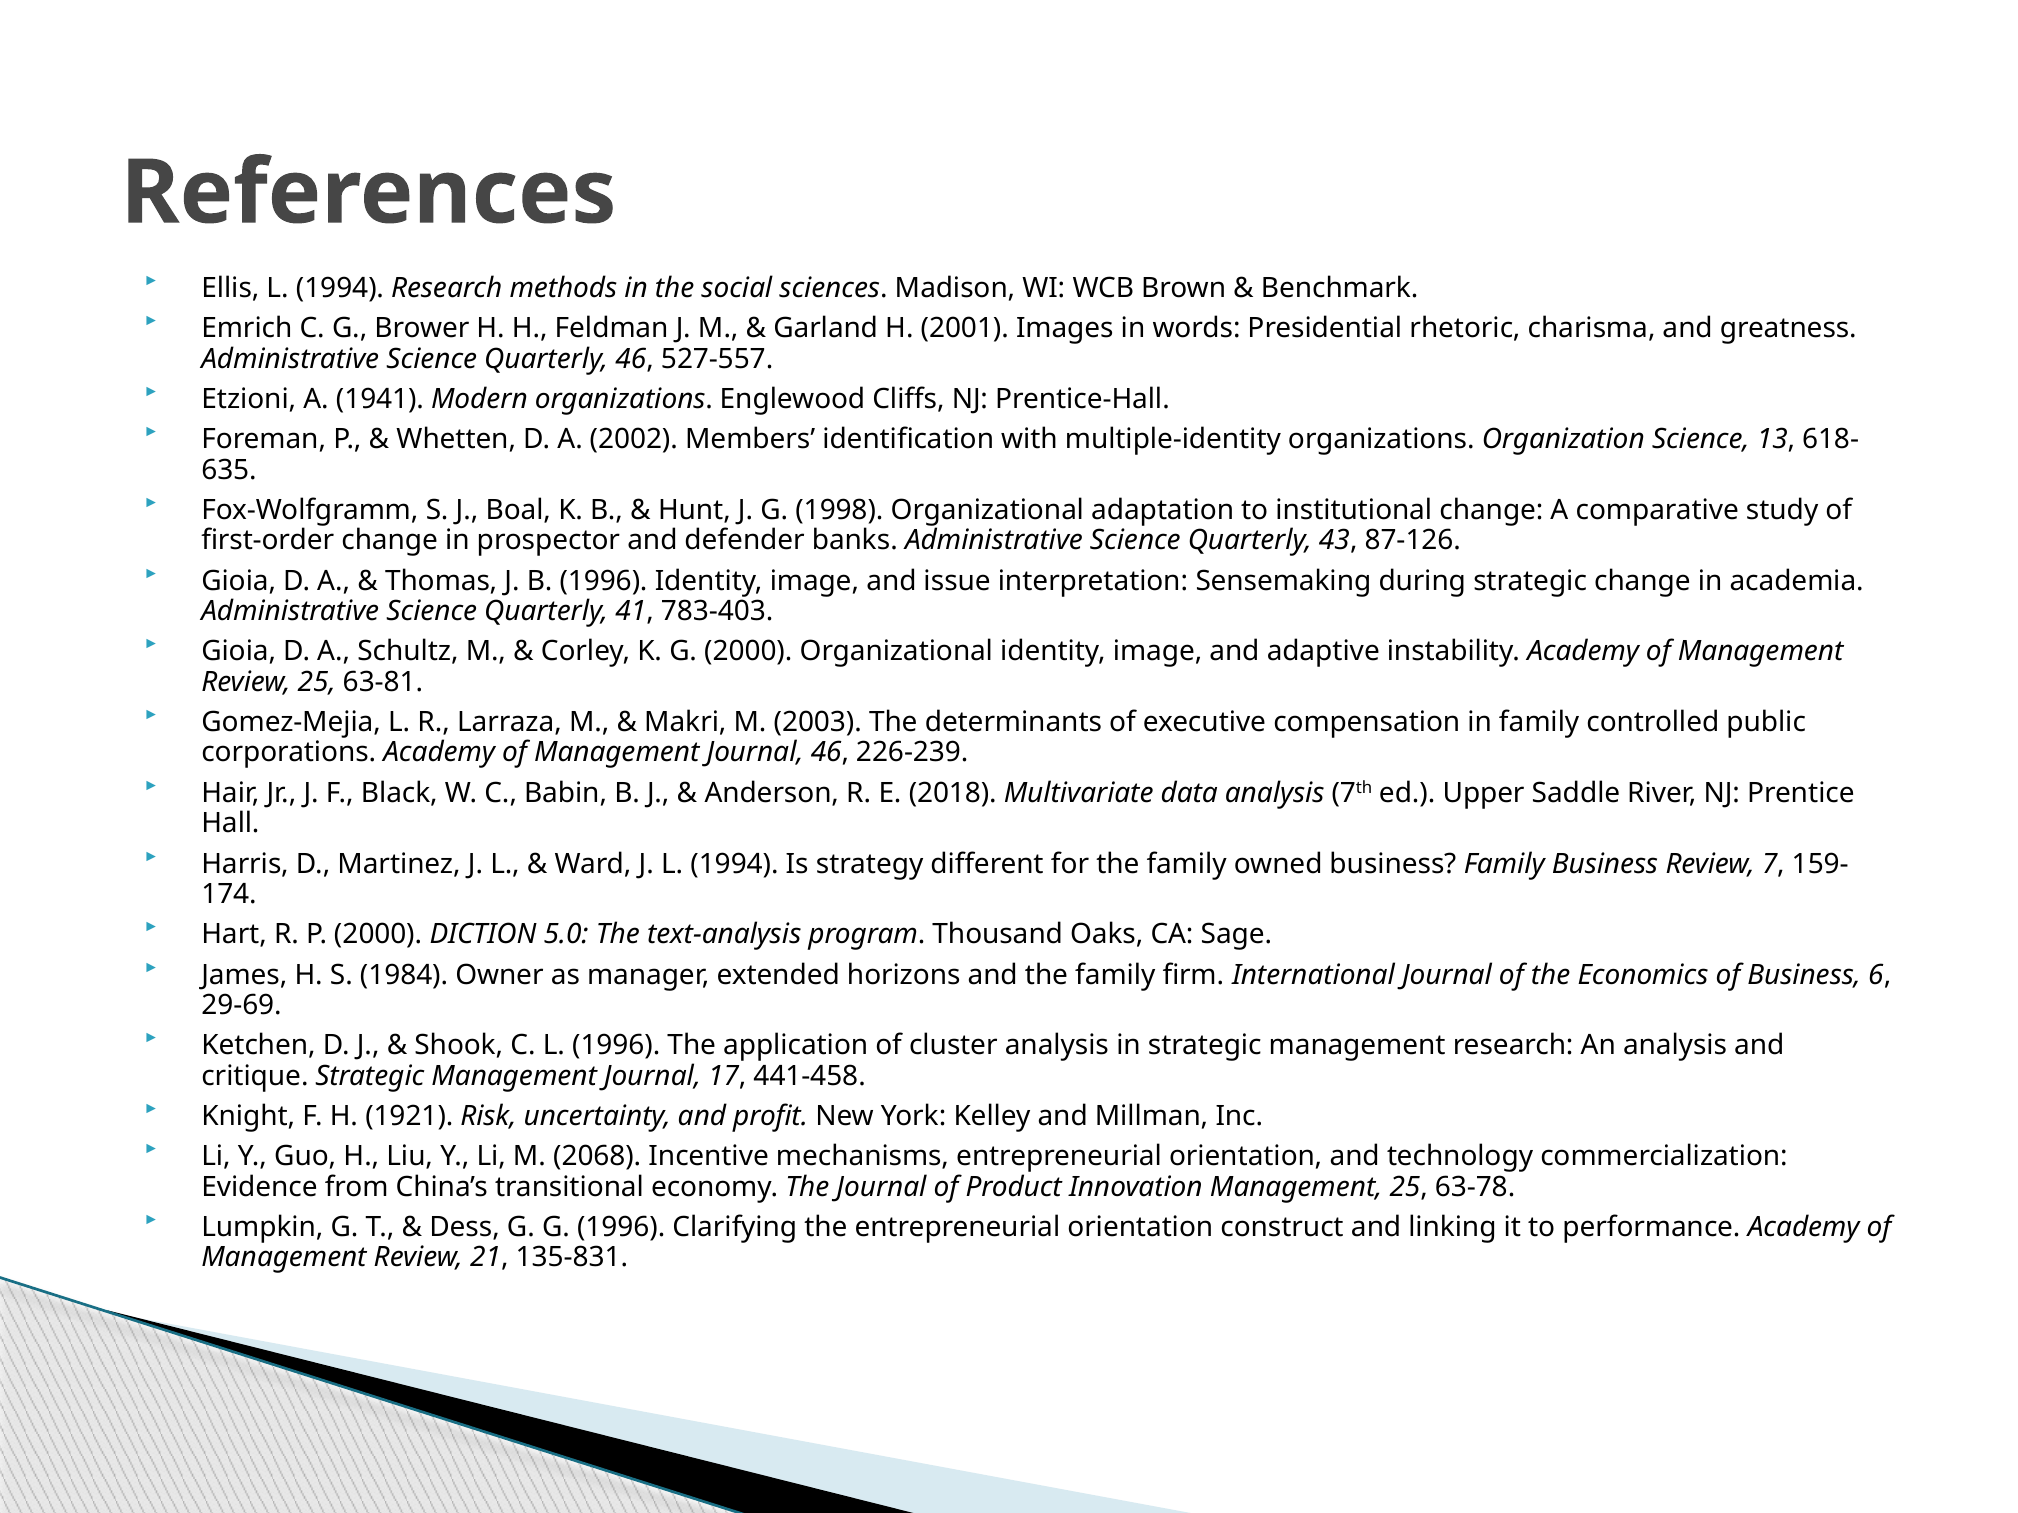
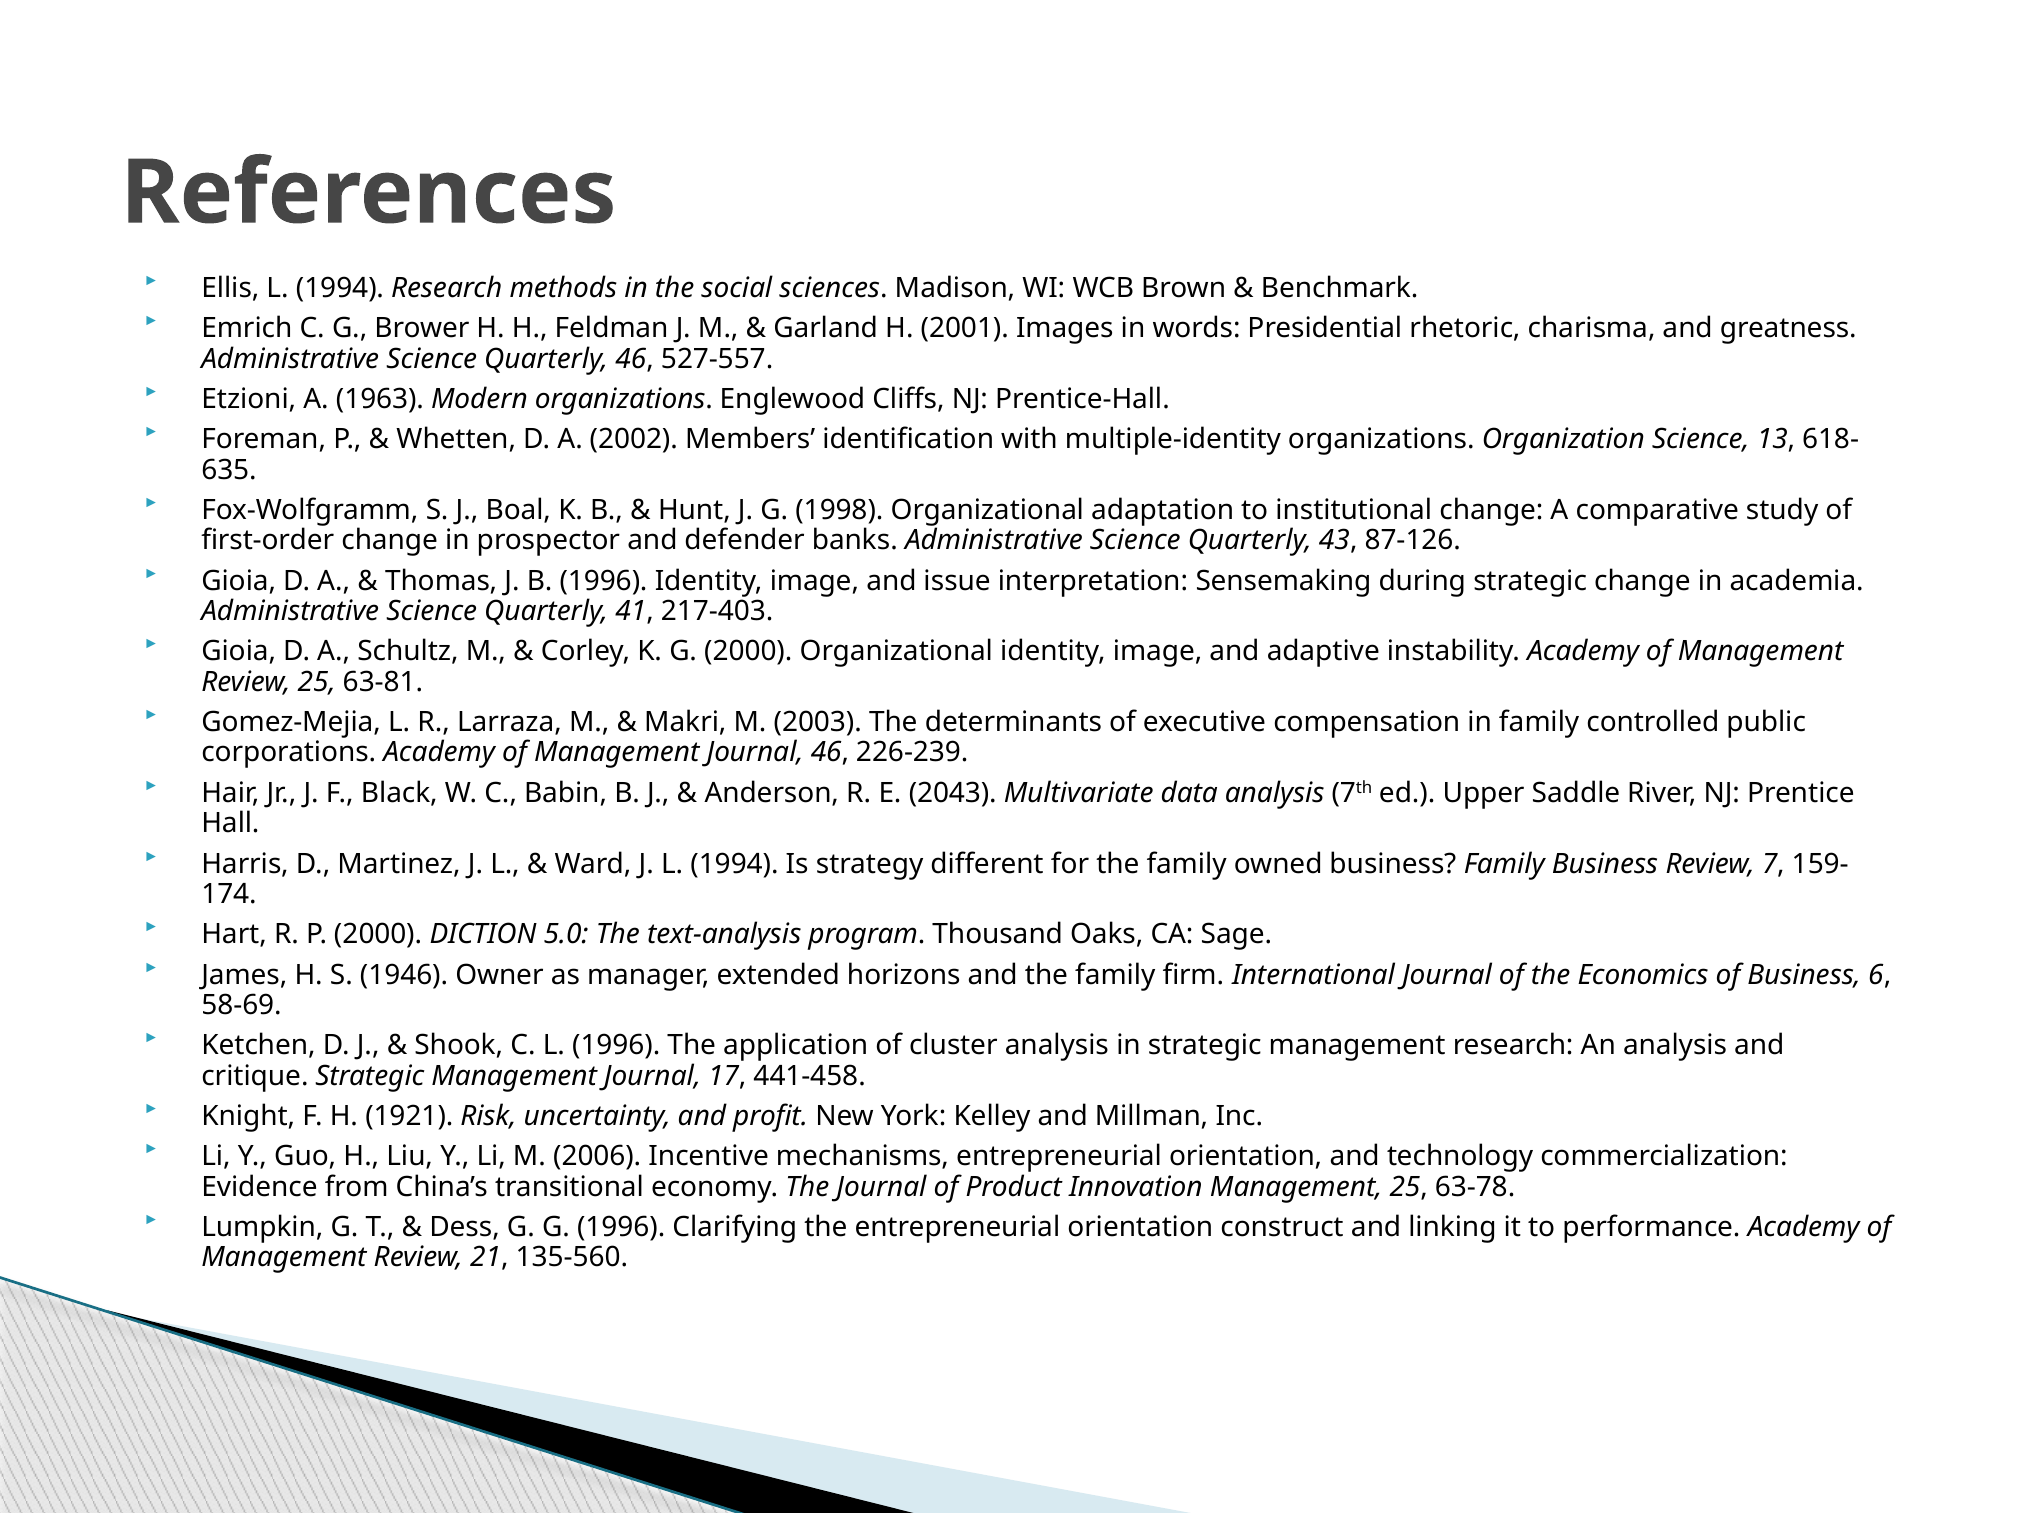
1941: 1941 -> 1963
783-403: 783-403 -> 217-403
2018: 2018 -> 2043
1984: 1984 -> 1946
29-69: 29-69 -> 58-69
2068: 2068 -> 2006
135-831: 135-831 -> 135-560
